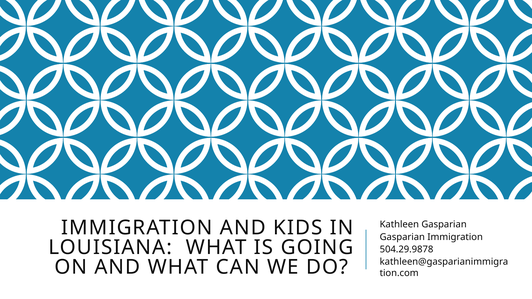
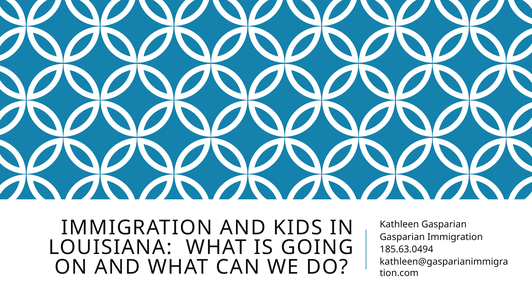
504.29.9878: 504.29.9878 -> 185.63.0494
